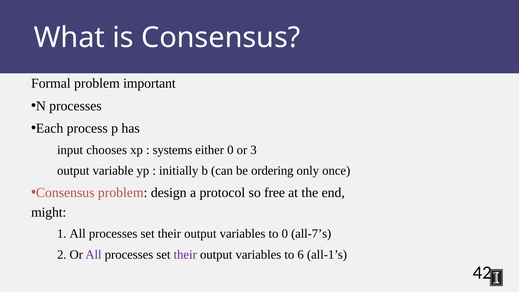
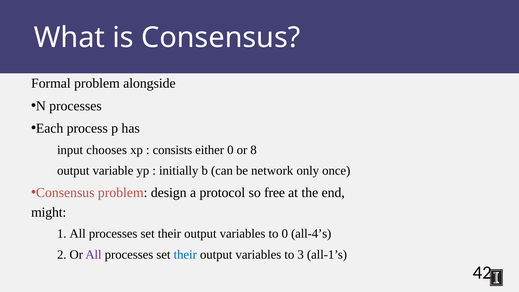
important: important -> alongside
systems: systems -> consists
3: 3 -> 8
ordering: ordering -> network
all-7’s: all-7’s -> all-4’s
their at (185, 255) colour: purple -> blue
6: 6 -> 3
